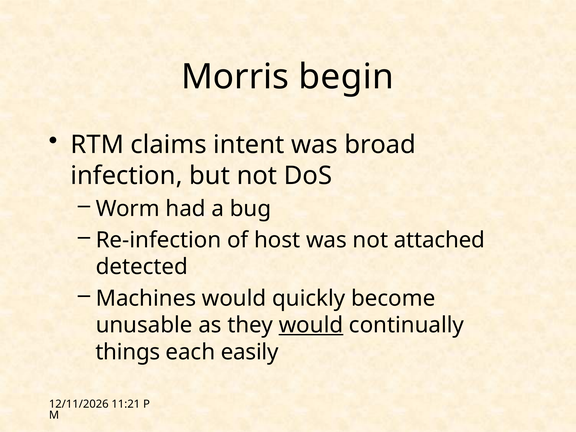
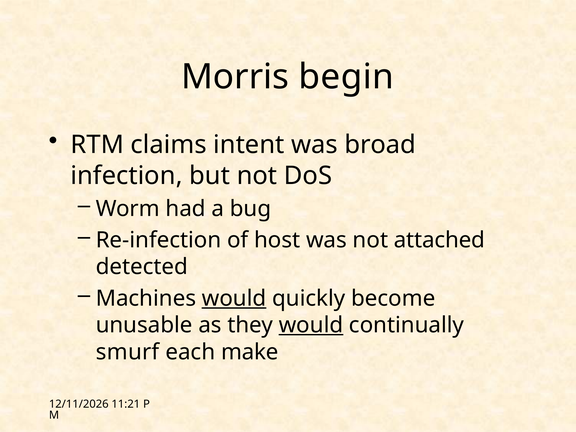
would at (234, 298) underline: none -> present
things: things -> smurf
easily: easily -> make
